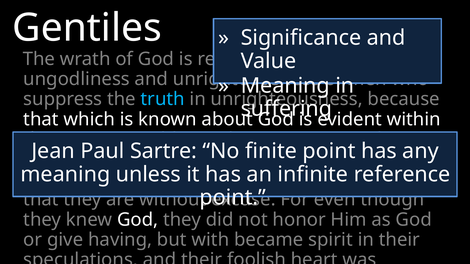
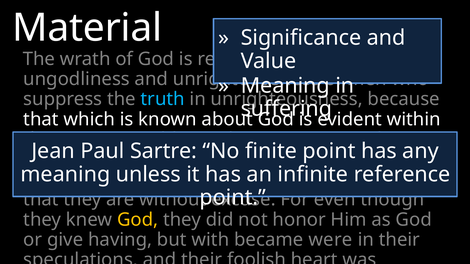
Gentiles: Gentiles -> Material
God at (138, 220) colour: white -> yellow
spirit: spirit -> were
